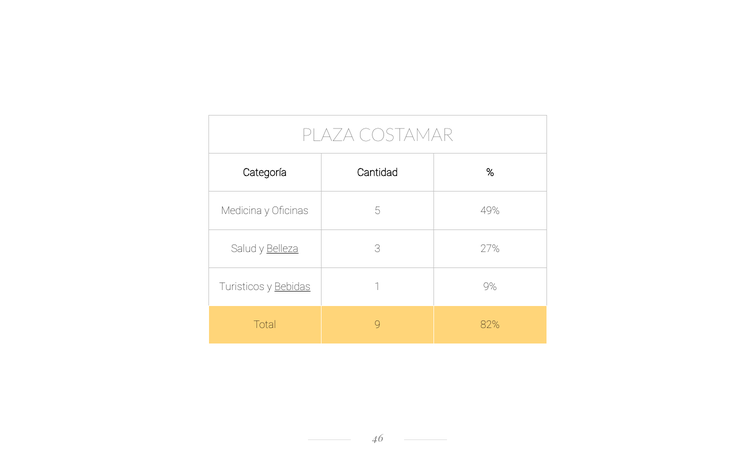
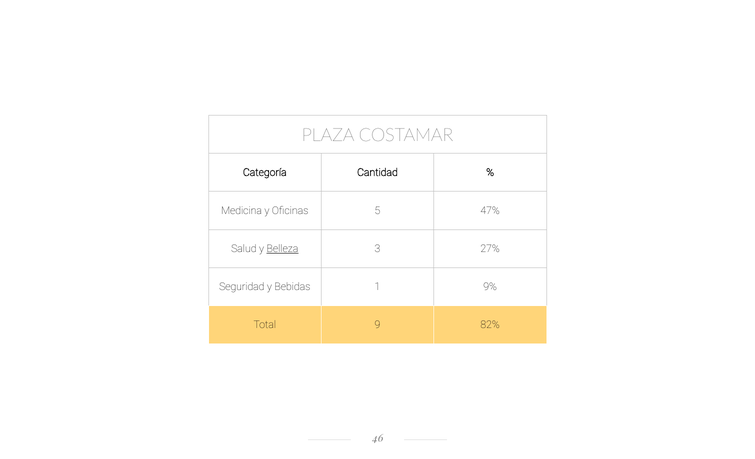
49%: 49% -> 47%
Turisticos: Turisticos -> Seguridad
Bebidas underline: present -> none
